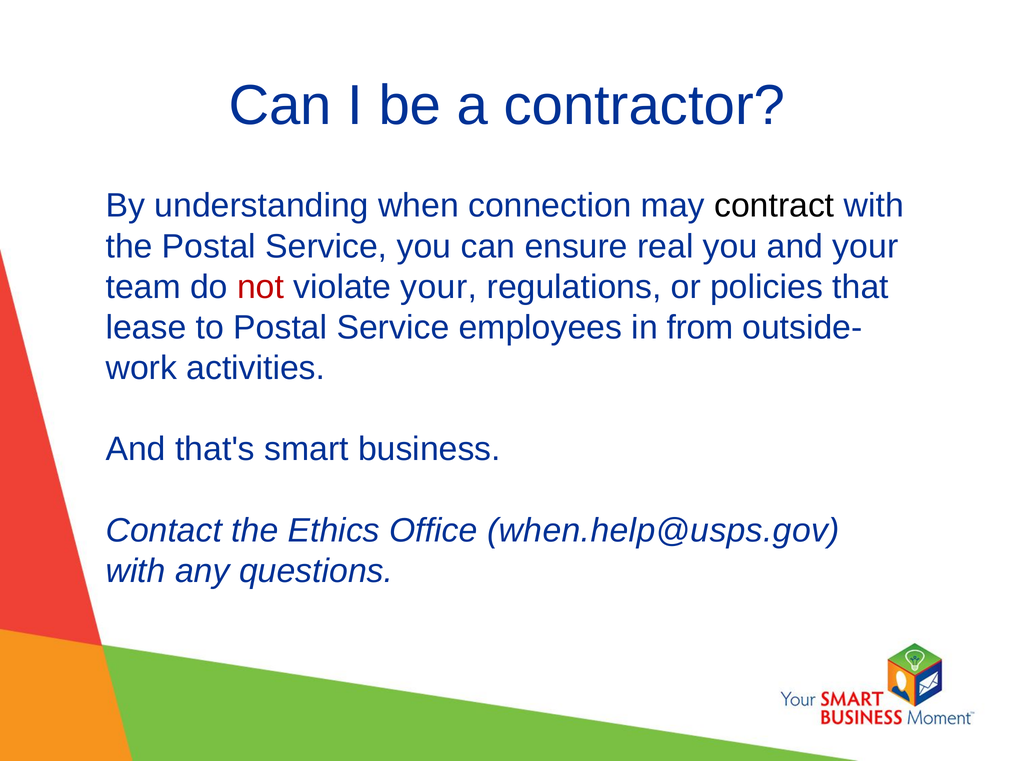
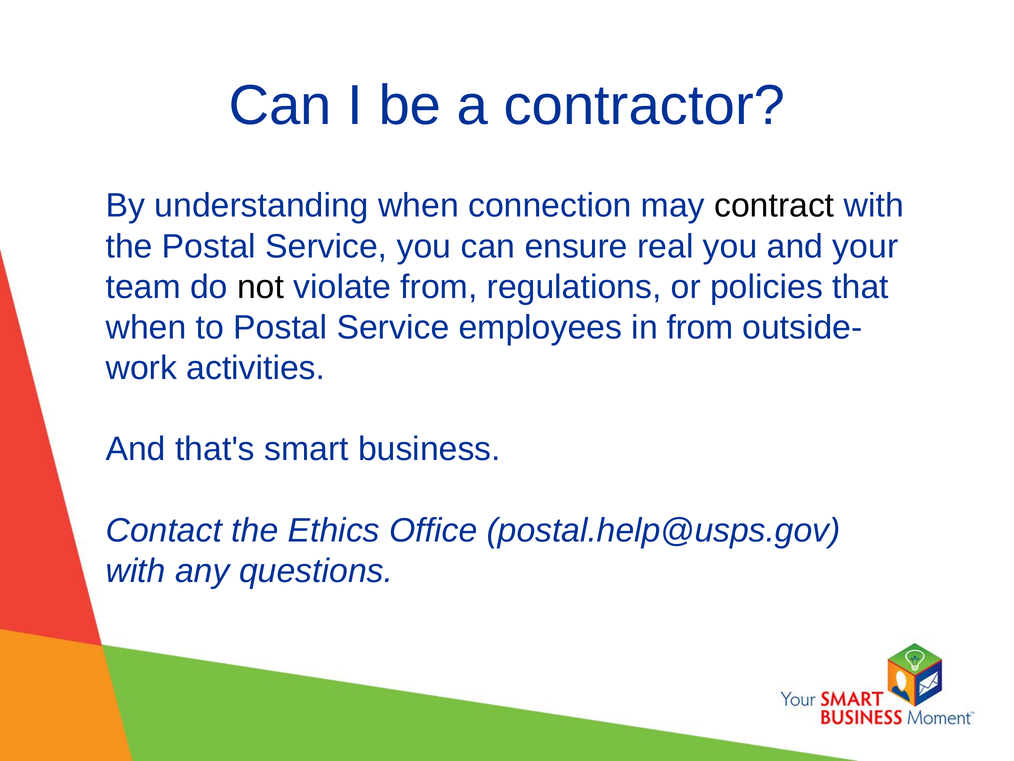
not colour: red -> black
violate your: your -> from
lease at (146, 327): lease -> when
when.help@usps.gov: when.help@usps.gov -> postal.help@usps.gov
